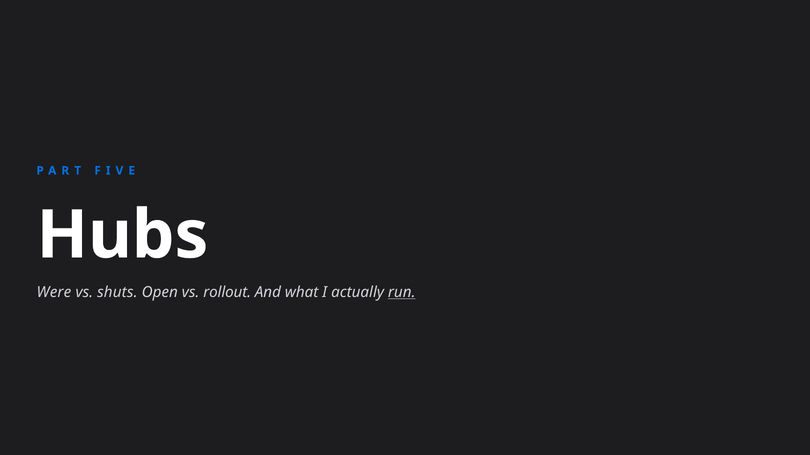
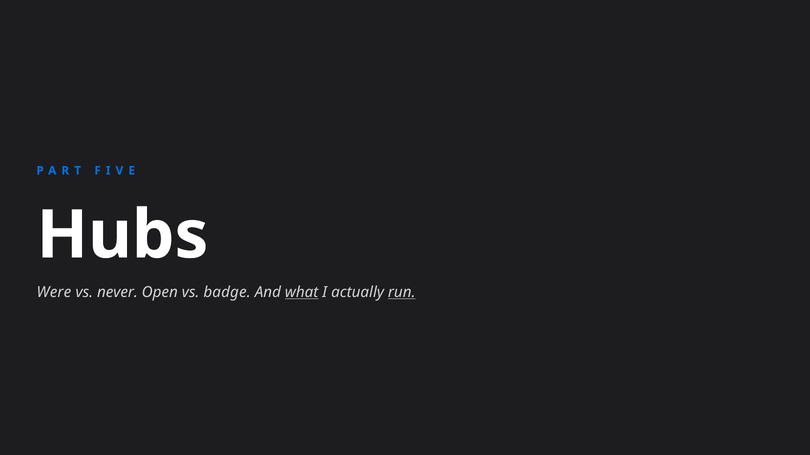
shuts: shuts -> never
rollout: rollout -> badge
what underline: none -> present
